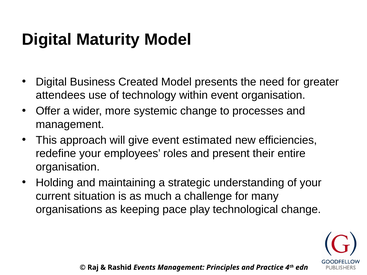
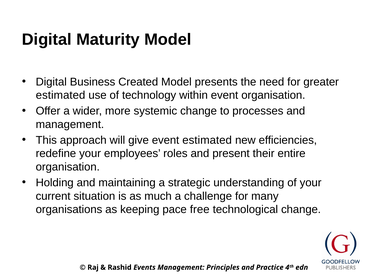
attendees at (61, 95): attendees -> estimated
play: play -> free
